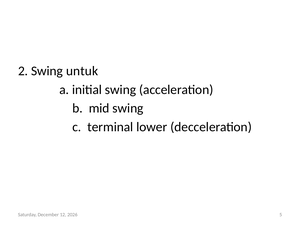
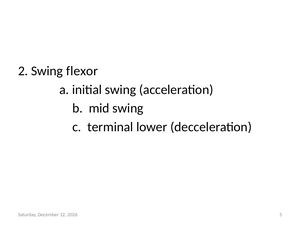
untuk: untuk -> flexor
